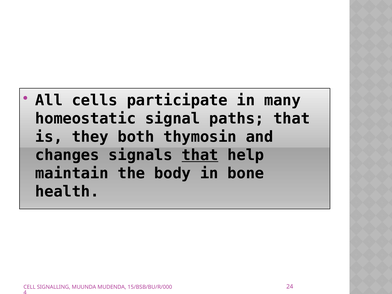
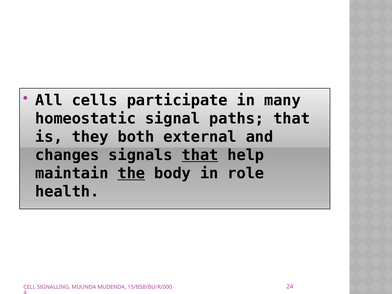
thymosin: thymosin -> external
the underline: none -> present
bone: bone -> role
